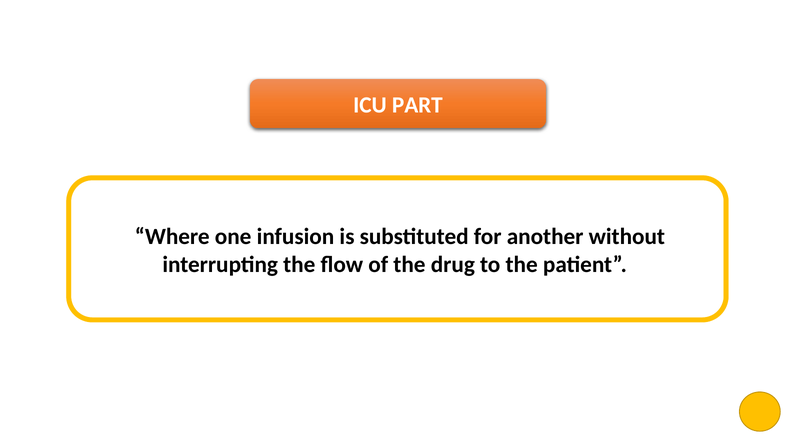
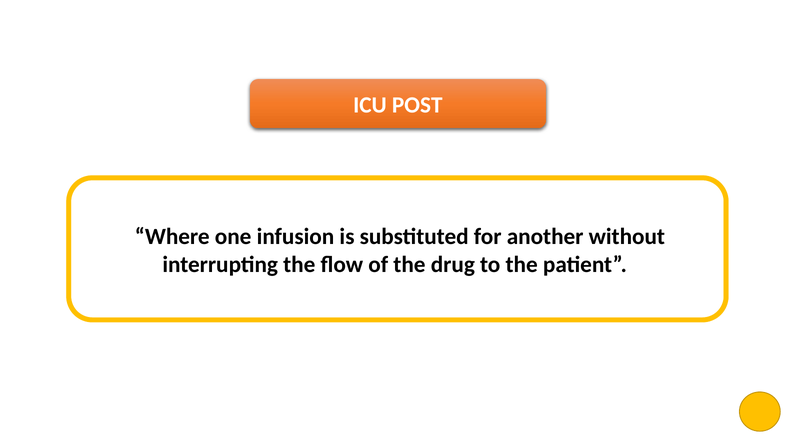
PART: PART -> POST
